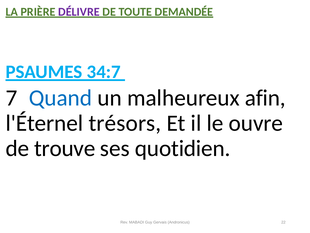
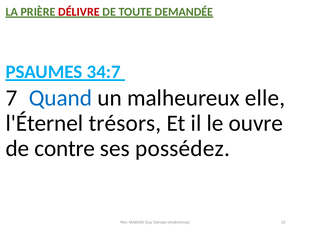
DÉLIVRE colour: purple -> red
afin: afin -> elle
trouve: trouve -> contre
quotidien: quotidien -> possédez
